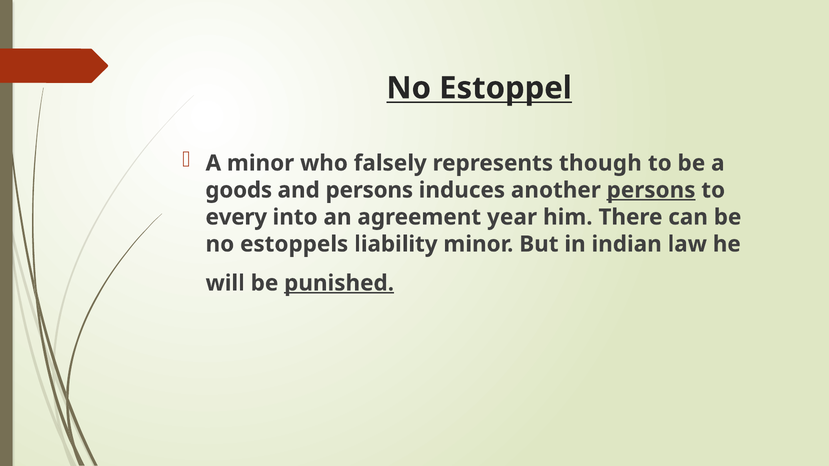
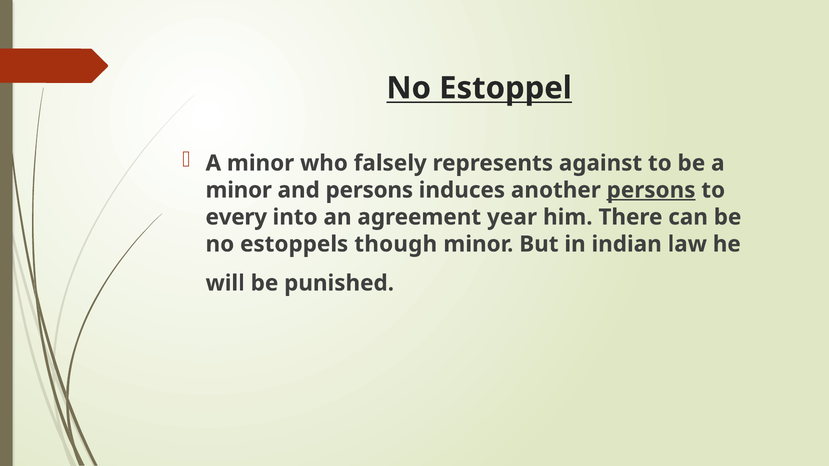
though: though -> against
goods at (239, 190): goods -> minor
liability: liability -> though
punished underline: present -> none
